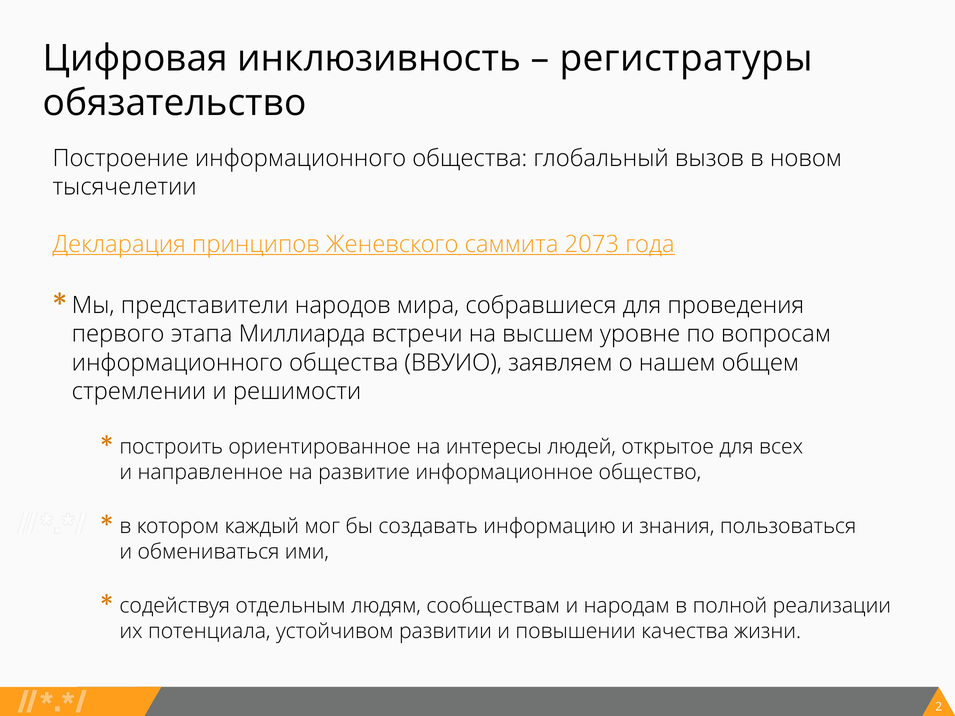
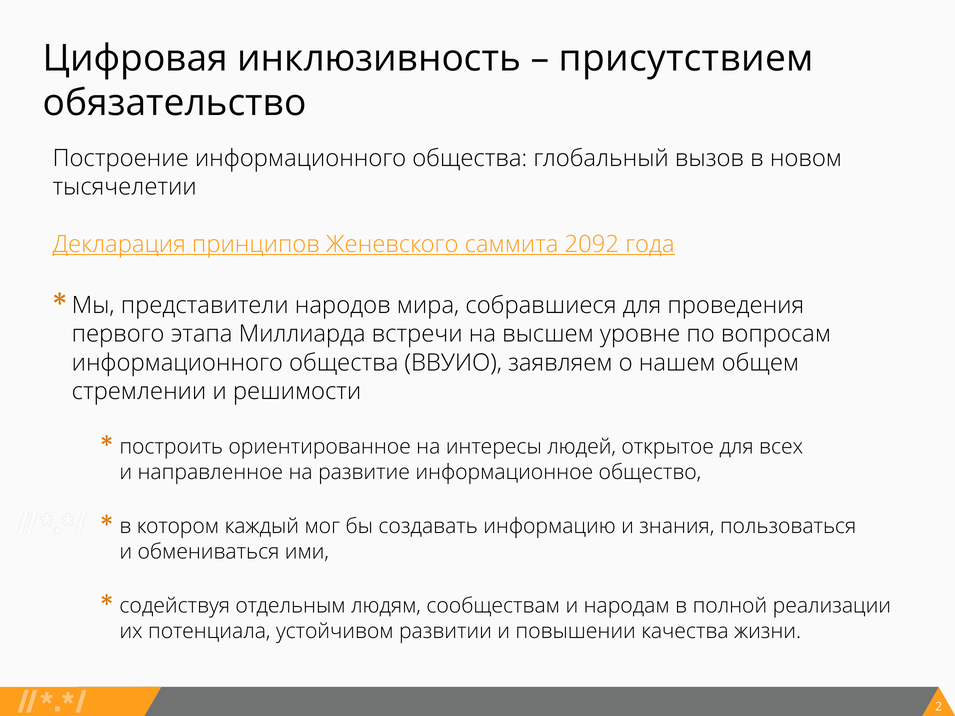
регистратуры: регистратуры -> присутствием
2073: 2073 -> 2092
